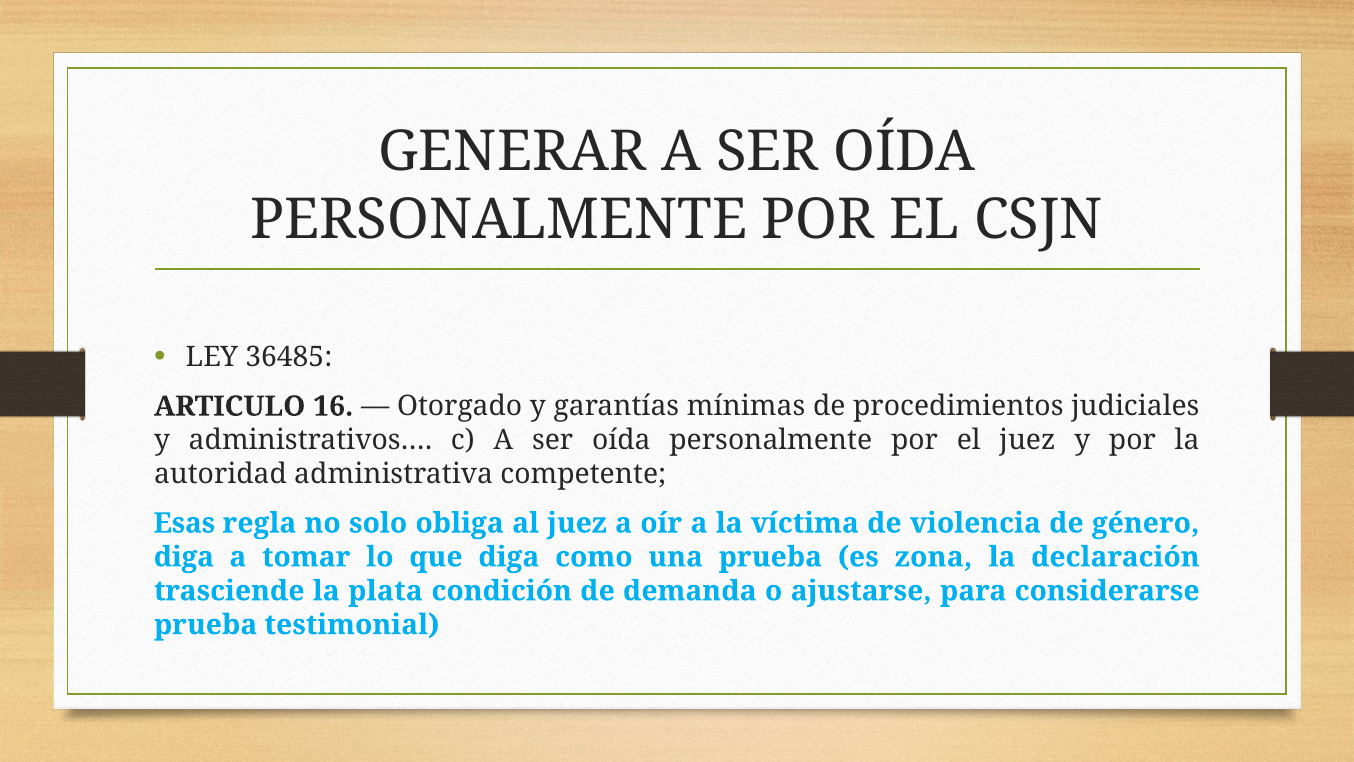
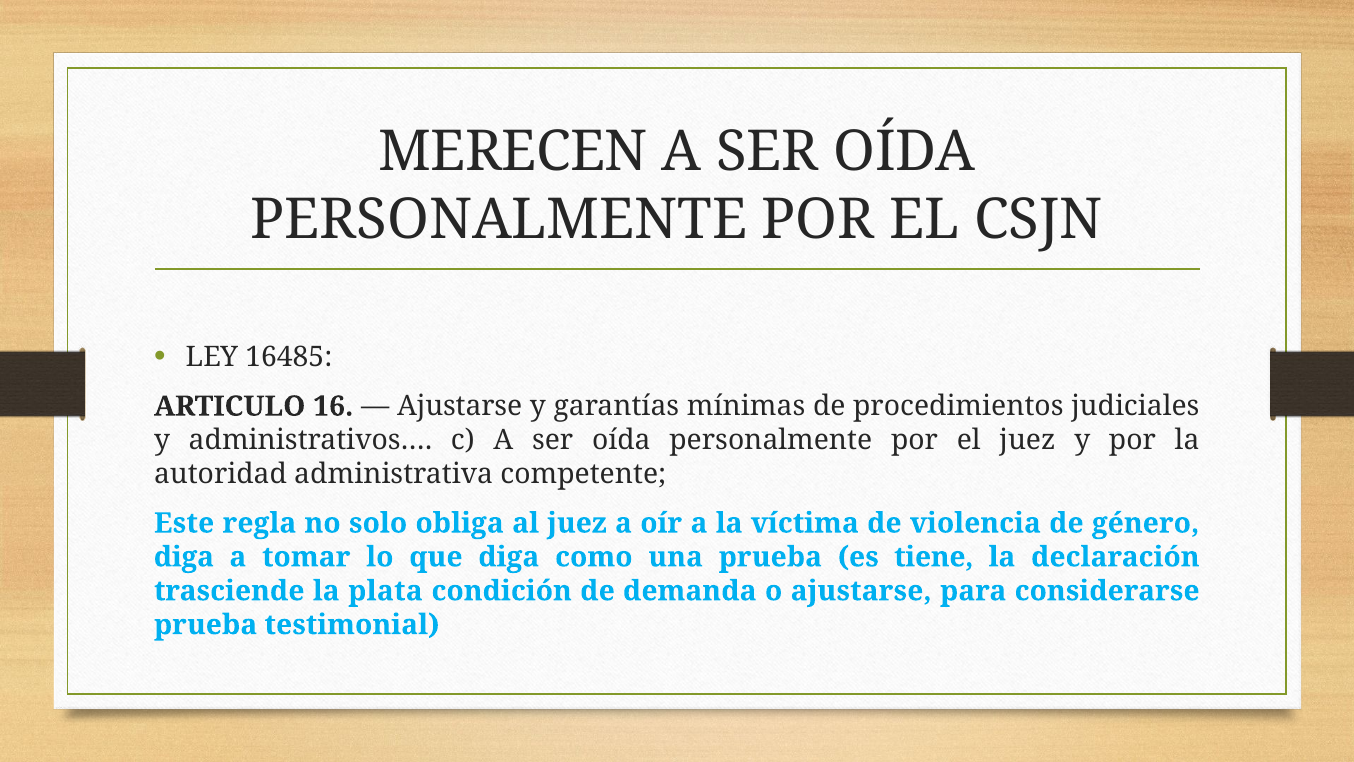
GENERAR: GENERAR -> MERECEN
36485: 36485 -> 16485
Otorgado at (460, 406): Otorgado -> Ajustarse
Esas: Esas -> Este
zona: zona -> tiene
